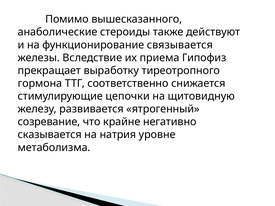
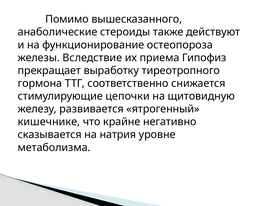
связывается: связывается -> остеопороза
созревание: созревание -> кишечнике
